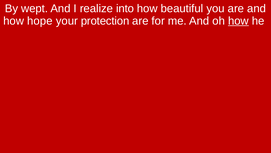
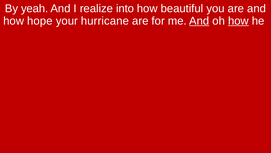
wept: wept -> yeah
protection: protection -> hurricane
And at (199, 21) underline: none -> present
